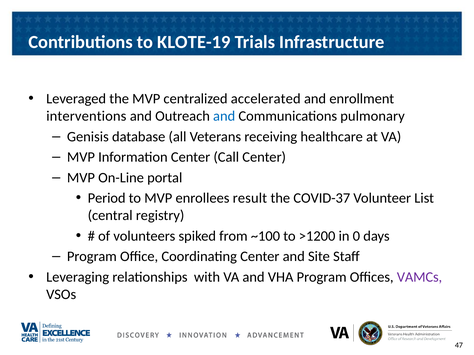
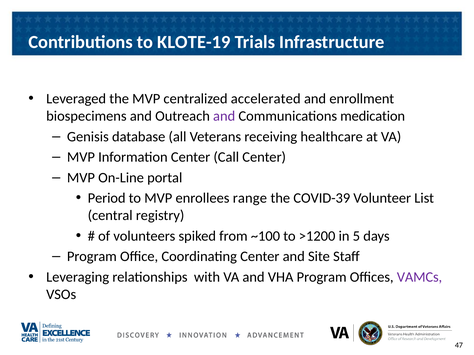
interventions: interventions -> biospecimens
and at (224, 116) colour: blue -> purple
pulmonary: pulmonary -> medication
result: result -> range
COVID-37: COVID-37 -> COVID-39
0: 0 -> 5
